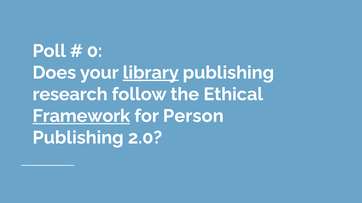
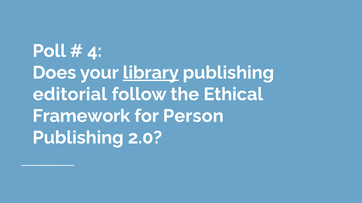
0: 0 -> 4
research: research -> editorial
Framework underline: present -> none
